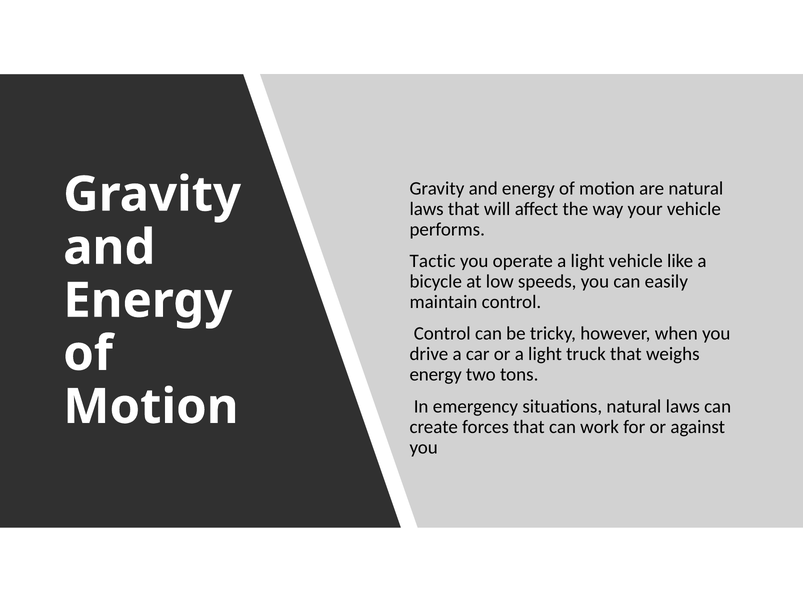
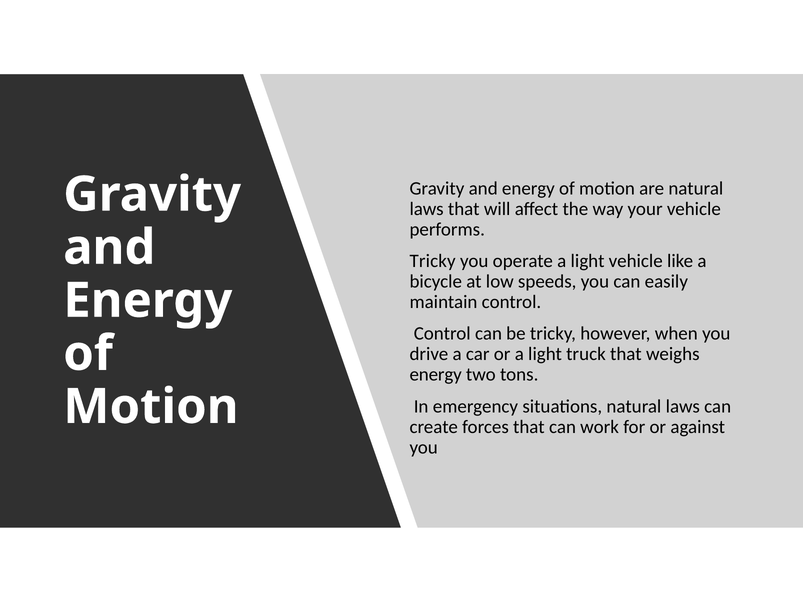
Tactic at (433, 261): Tactic -> Tricky
